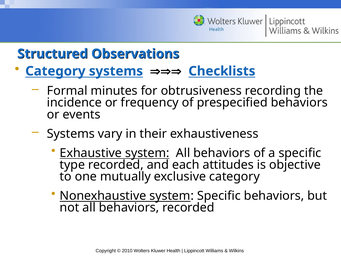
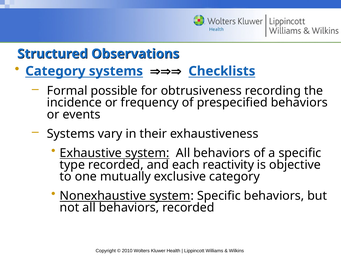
minutes: minutes -> possible
attitudes: attitudes -> reactivity
